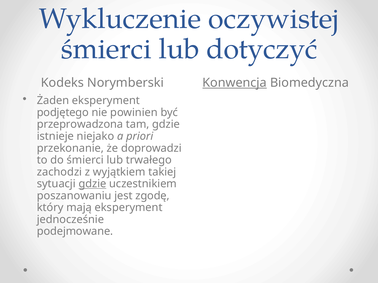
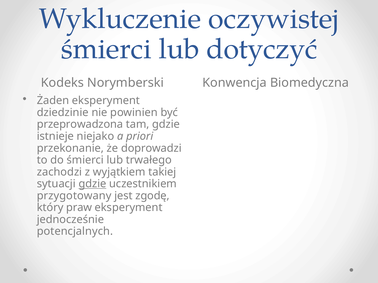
Konwencja underline: present -> none
podjętego: podjętego -> dziedzinie
poszanowaniu: poszanowaniu -> przygotowany
mają: mają -> praw
podejmowane: podejmowane -> potencjalnych
